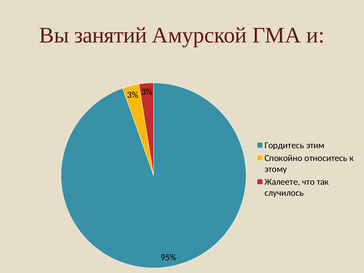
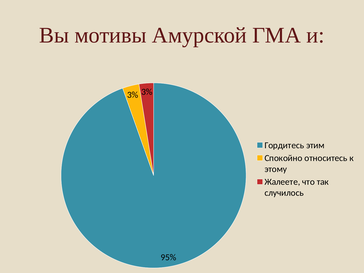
занятий: занятий -> мотивы
